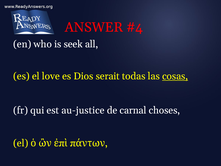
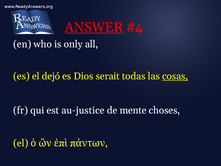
ANSWER underline: none -> present
seek: seek -> only
love: love -> dejó
carnal: carnal -> mente
